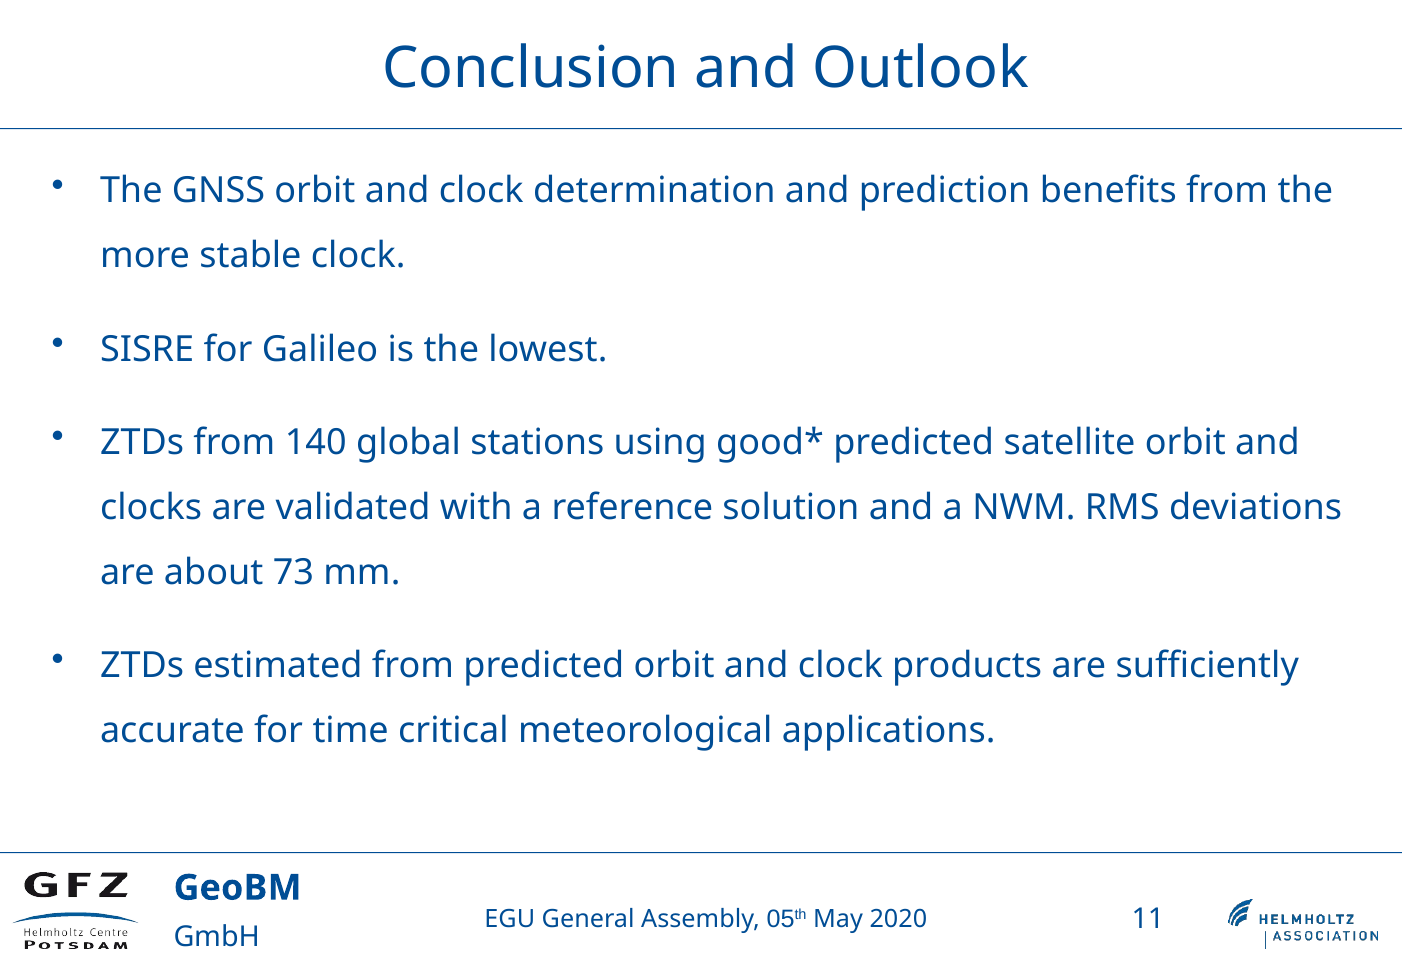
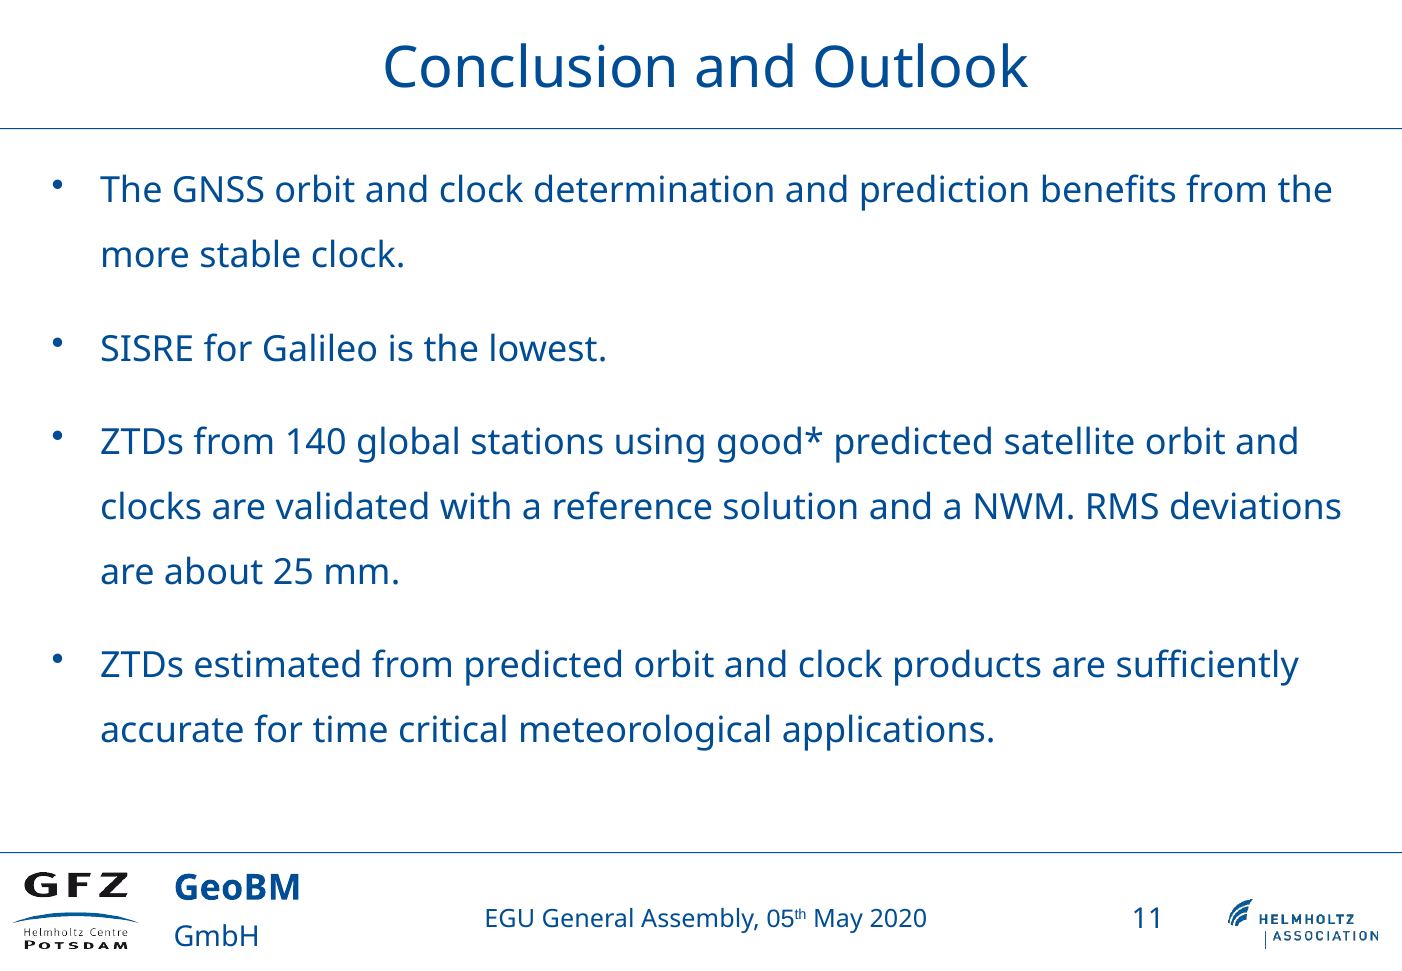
73: 73 -> 25
